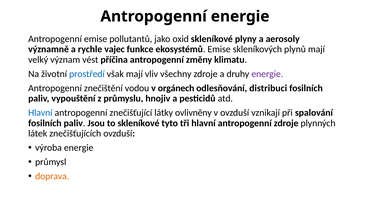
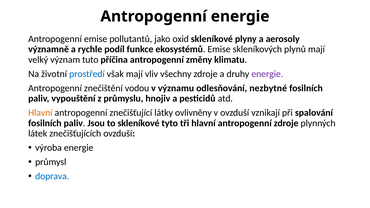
vajec: vajec -> podíl
vést: vést -> tuto
orgánech: orgánech -> významu
distribuci: distribuci -> nezbytné
Hlavní at (40, 113) colour: blue -> orange
doprava colour: orange -> blue
